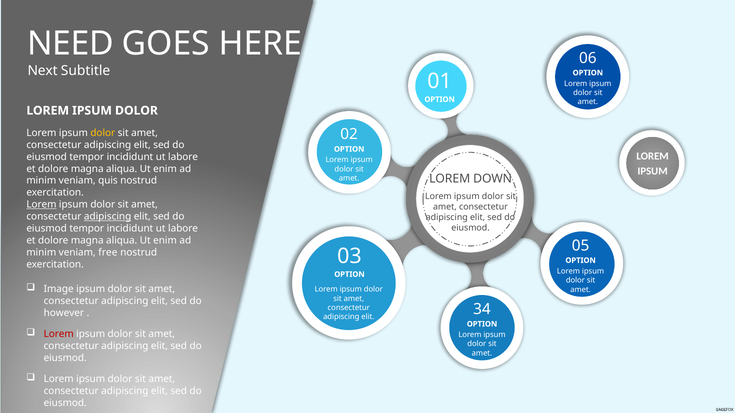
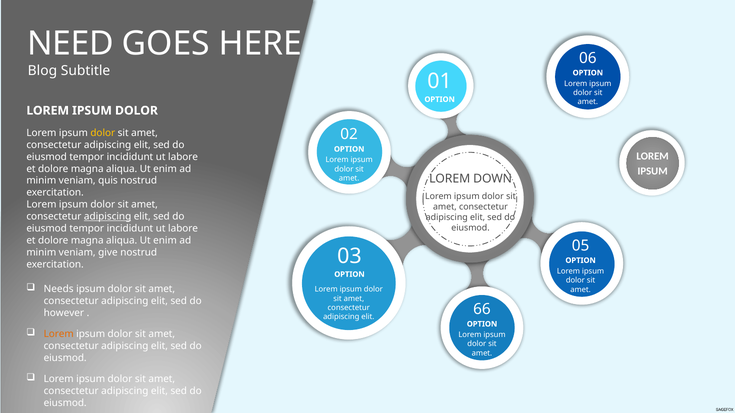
Next: Next -> Blog
Lorem at (41, 205) underline: present -> none
free: free -> give
Image: Image -> Needs
34: 34 -> 66
Lorem at (59, 335) colour: red -> orange
